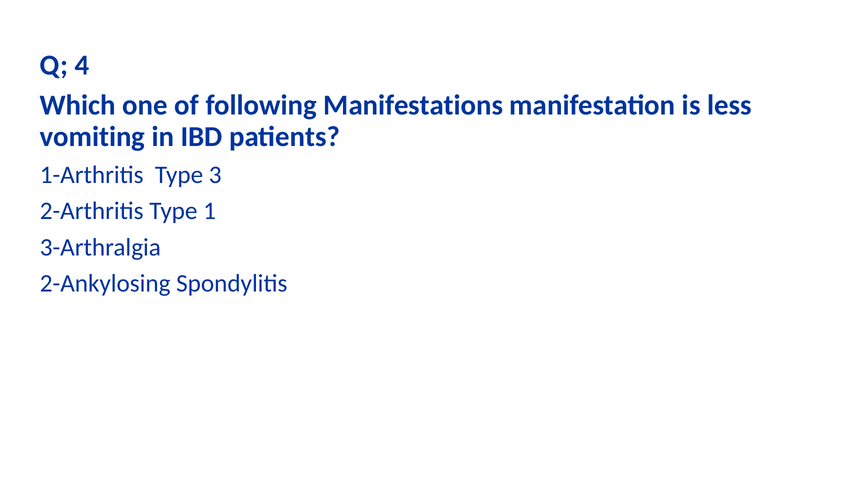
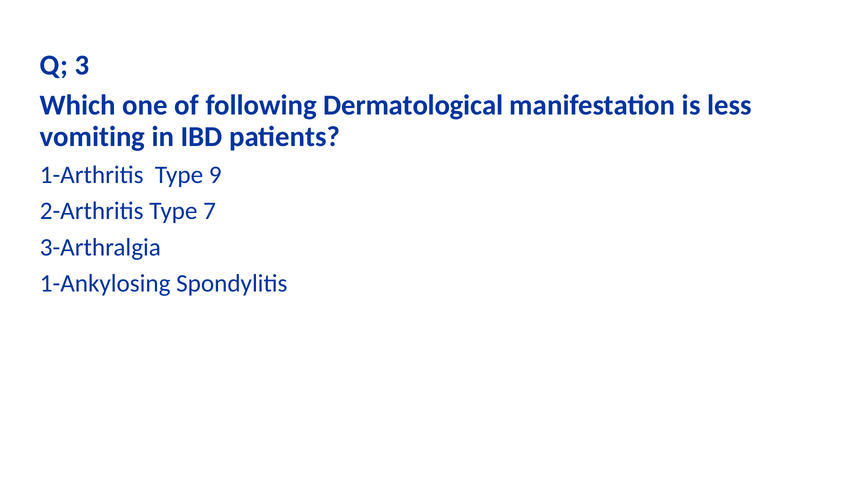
4: 4 -> 3
Manifestations: Manifestations -> Dermatological
3: 3 -> 9
1: 1 -> 7
2-Ankylosing: 2-Ankylosing -> 1-Ankylosing
